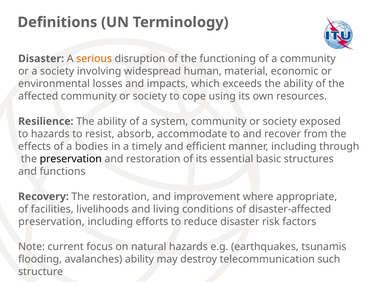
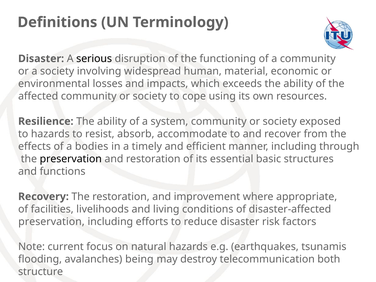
serious colour: orange -> black
avalanches ability: ability -> being
such: such -> both
